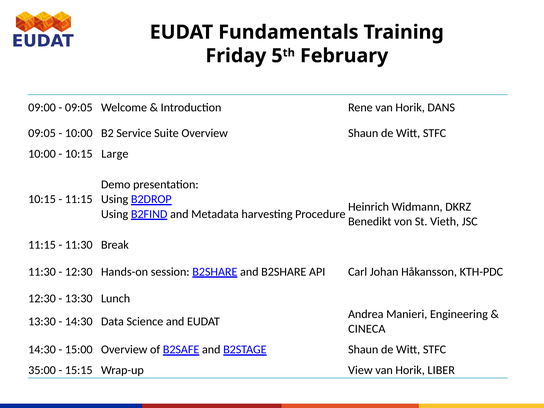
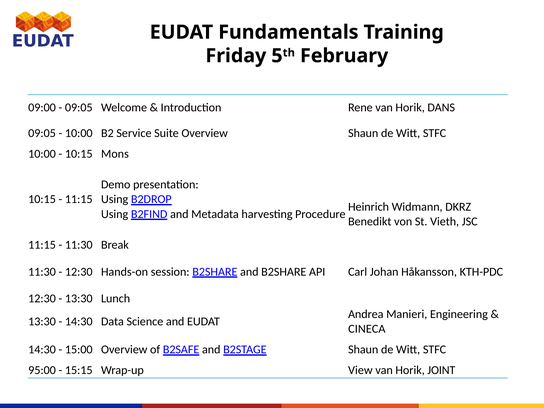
Large: Large -> Mons
35:00: 35:00 -> 95:00
LIBER: LIBER -> JOINT
